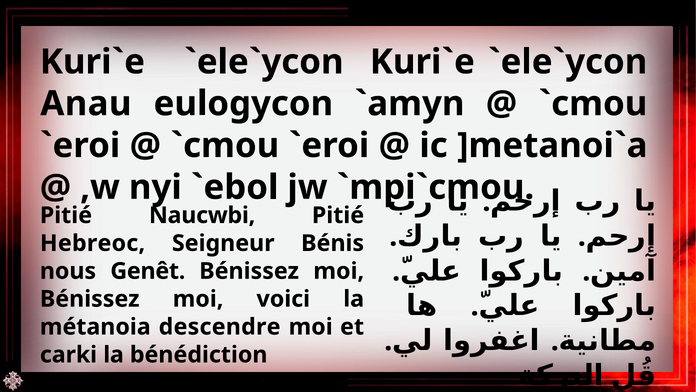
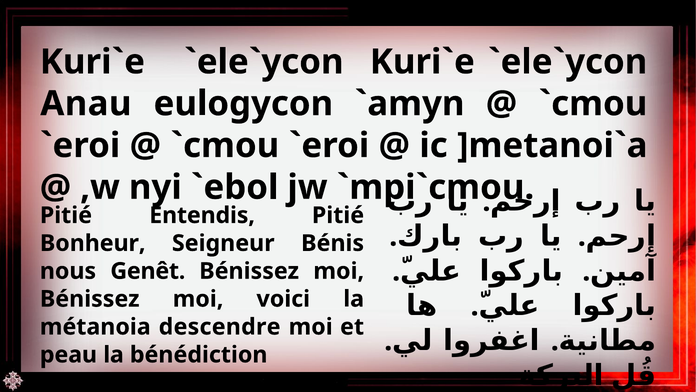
Naucwbi: Naucwbi -> Entendis
Hebreoc: Hebreoc -> Bonheur
carki: carki -> peau
